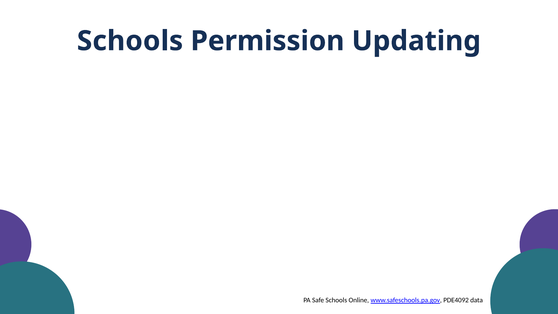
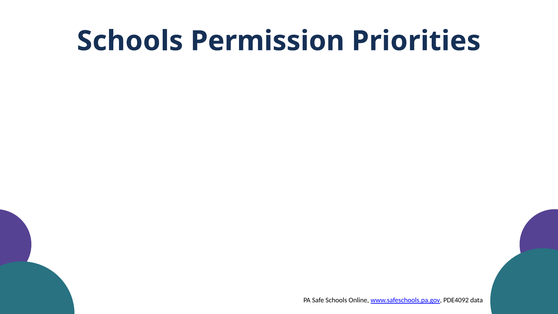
Updating: Updating -> Priorities
